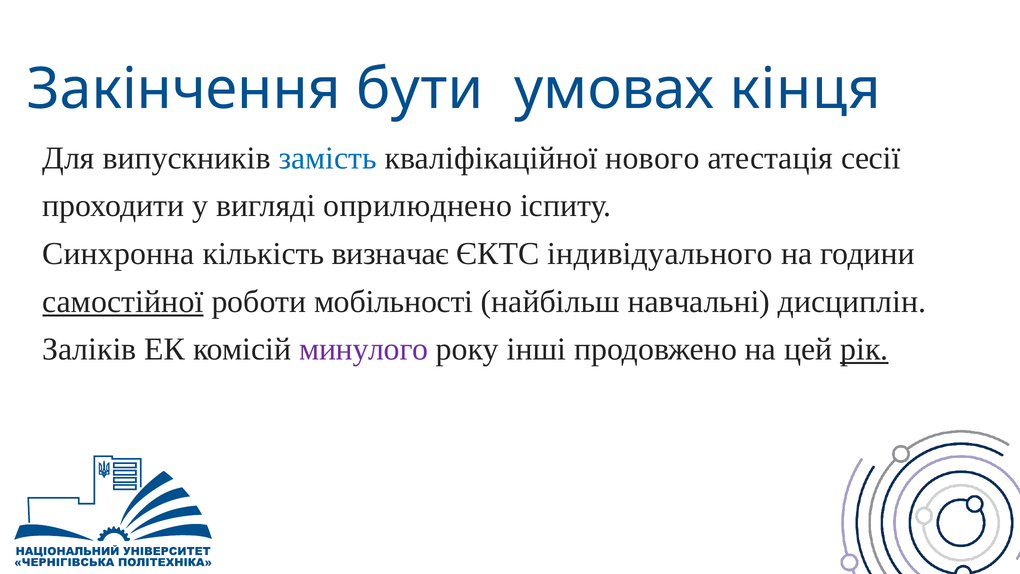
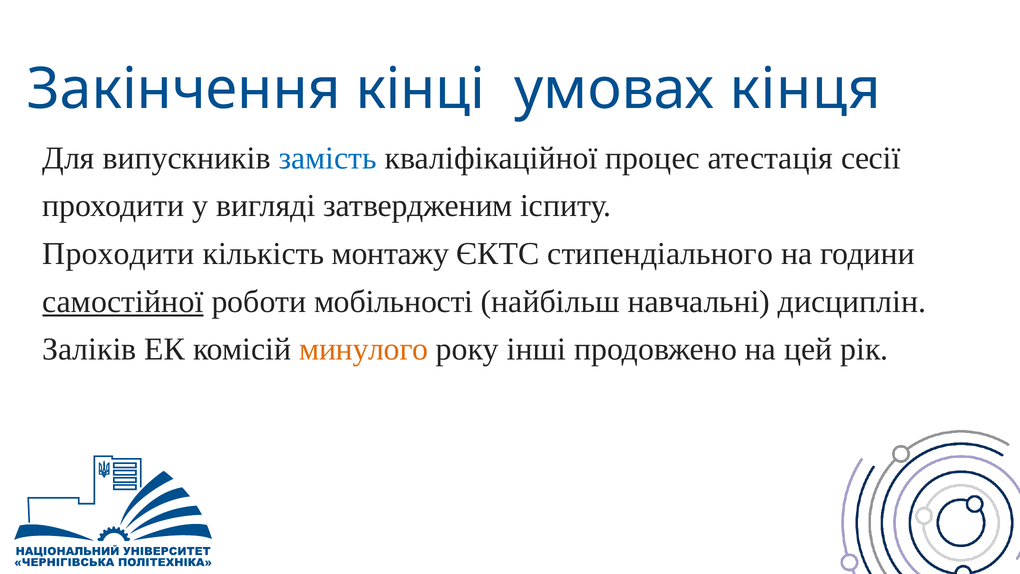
бути: бути -> кінці
нового: нового -> процес
оприлюднено: оприлюднено -> затвердженим
Синхронна at (118, 254): Синхронна -> Проходити
визначає: визначає -> монтажу
індивідуального: індивідуального -> стипендіального
минулого colour: purple -> orange
рік underline: present -> none
